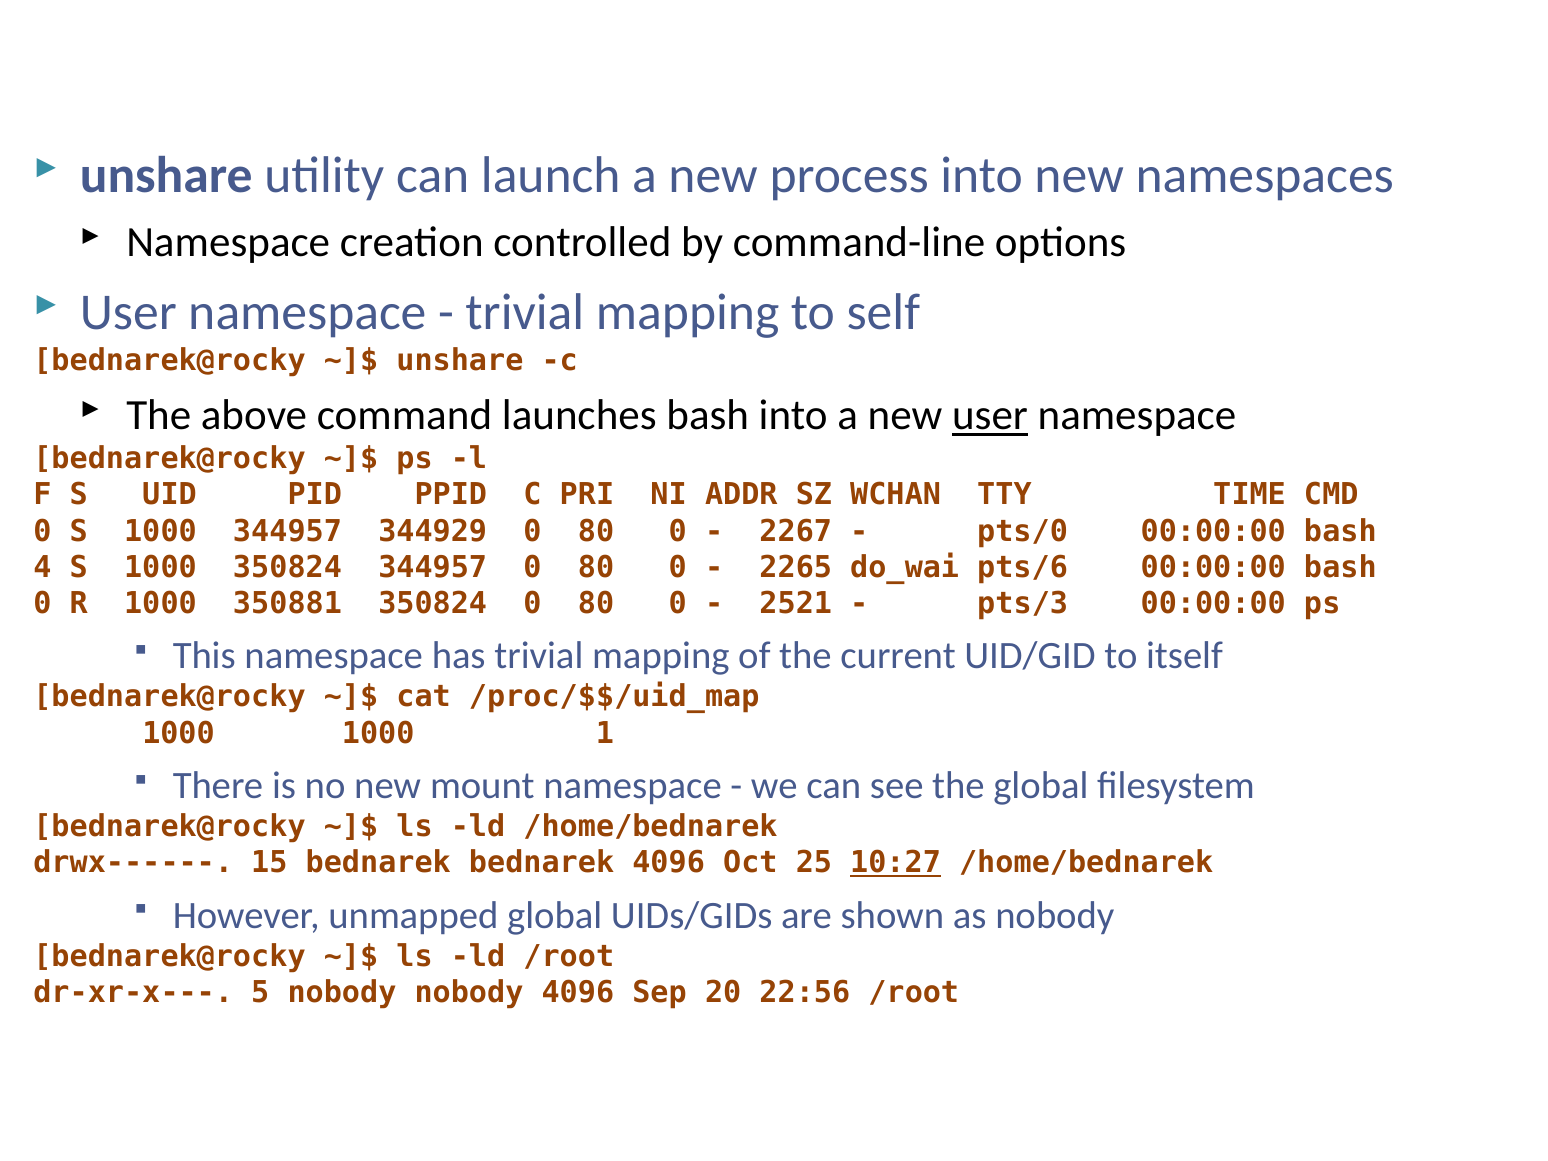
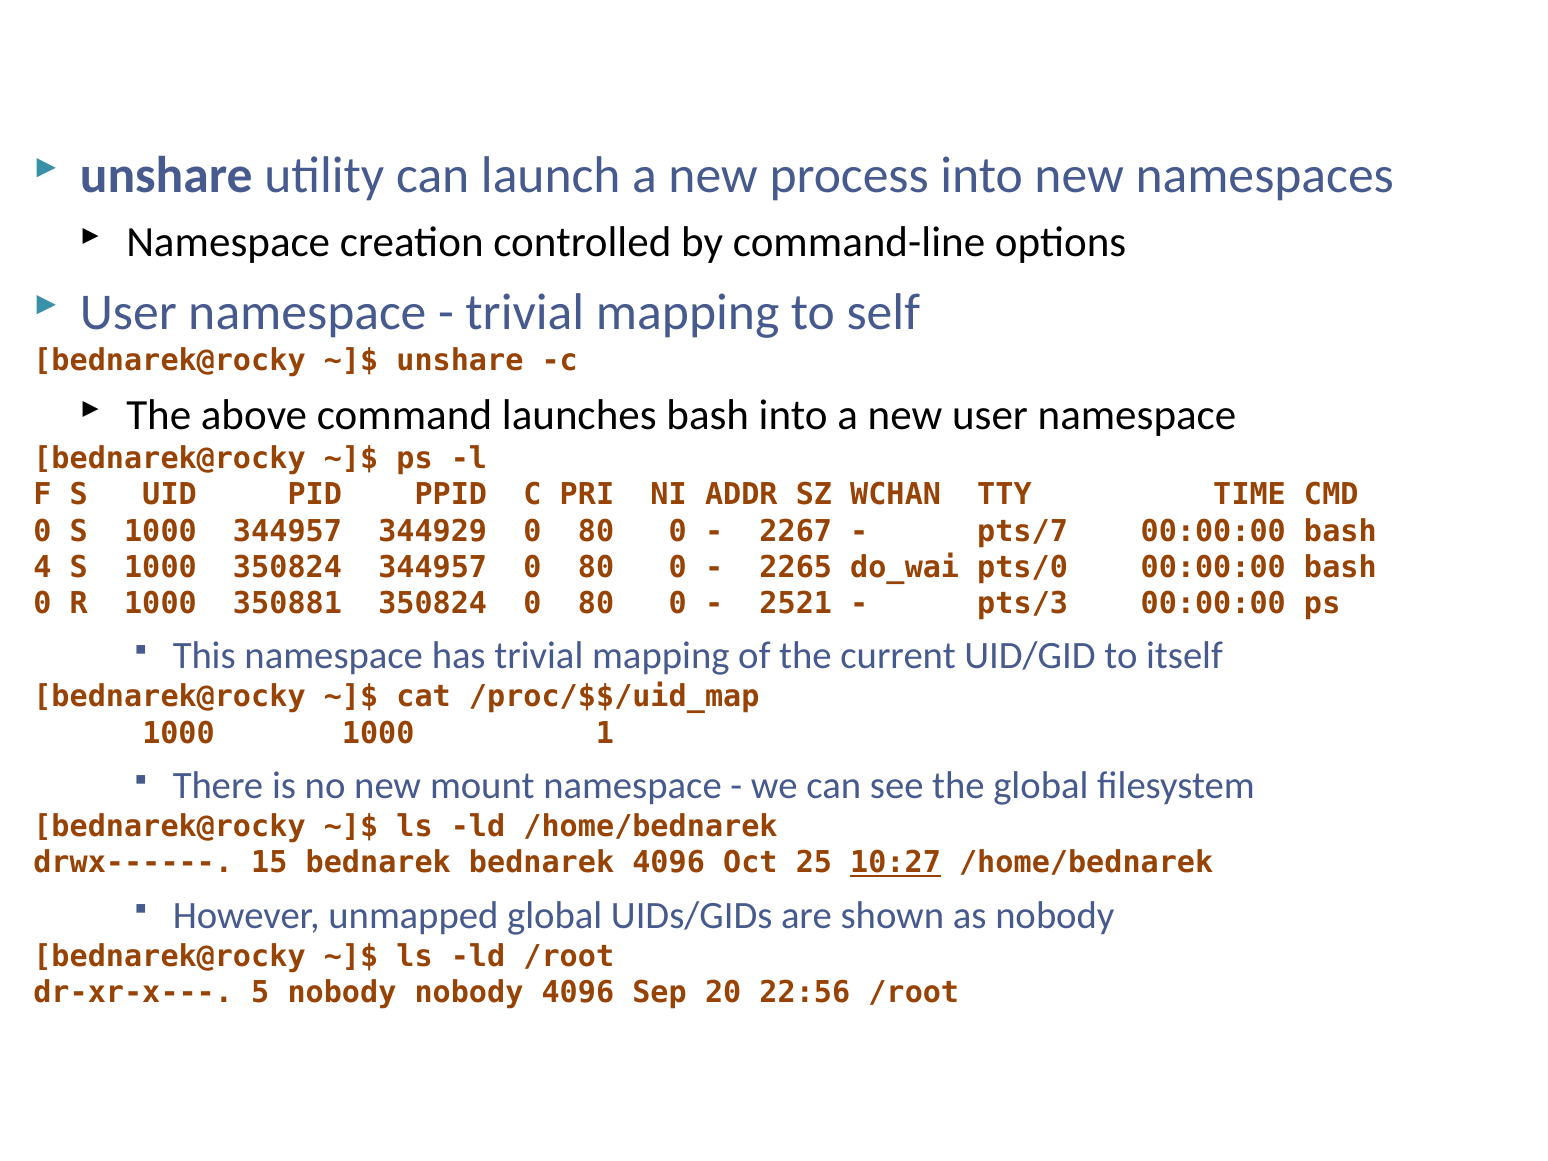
user at (990, 416) underline: present -> none
pts/0: pts/0 -> pts/7
pts/6: pts/6 -> pts/0
